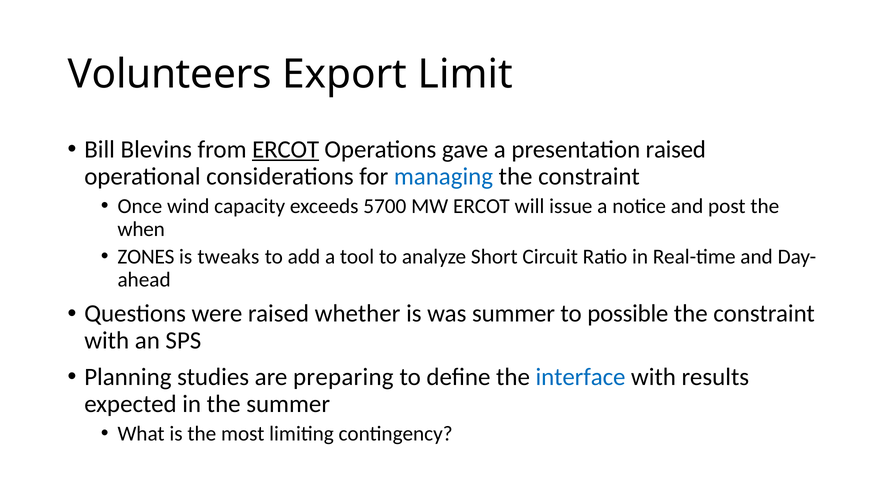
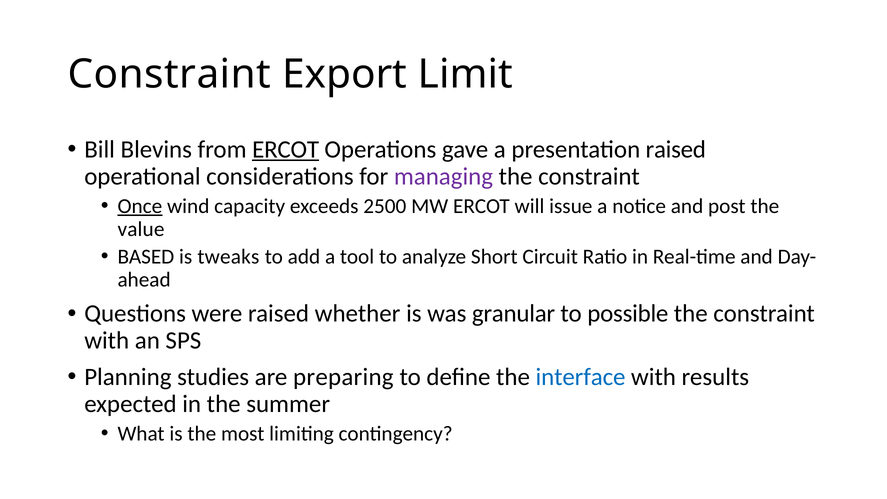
Volunteers at (170, 75): Volunteers -> Constraint
managing colour: blue -> purple
Once underline: none -> present
5700: 5700 -> 2500
when: when -> value
ZONES: ZONES -> BASED
was summer: summer -> granular
